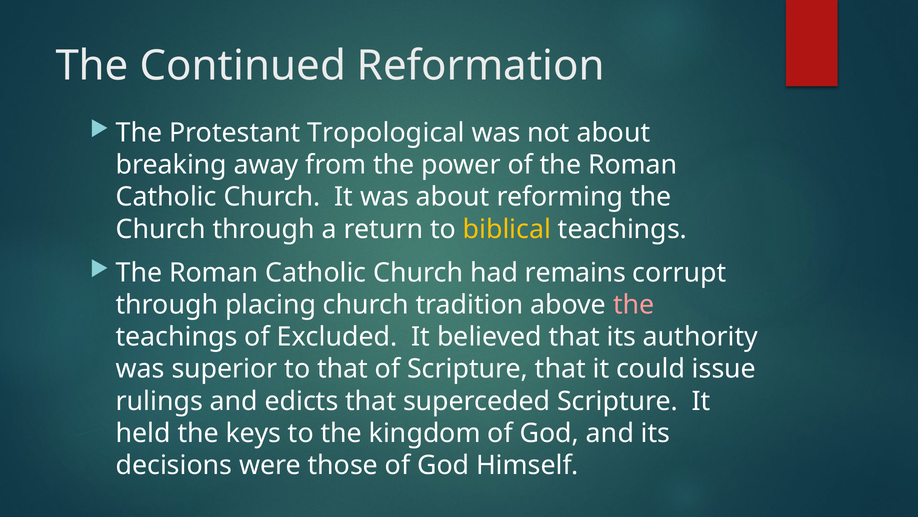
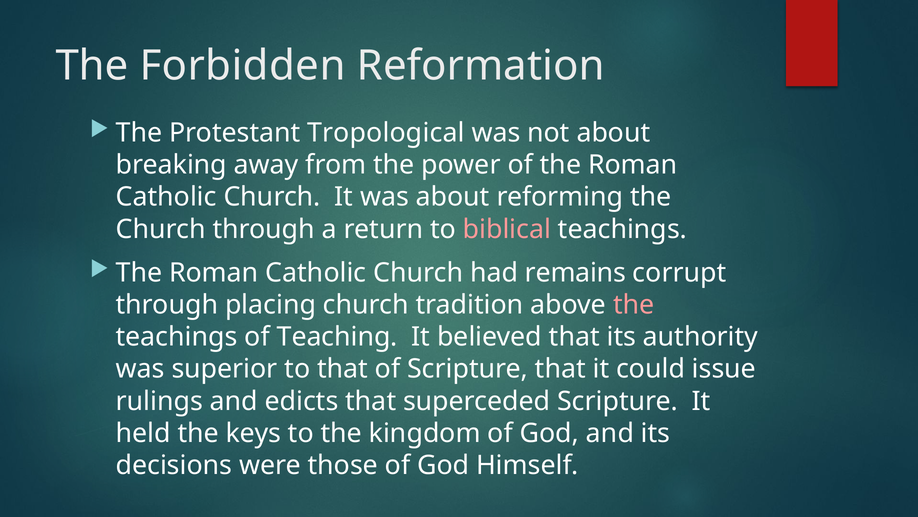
Continued: Continued -> Forbidden
biblical colour: yellow -> pink
Excluded: Excluded -> Teaching
